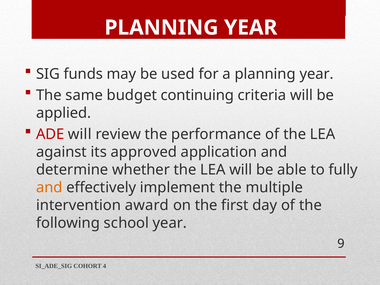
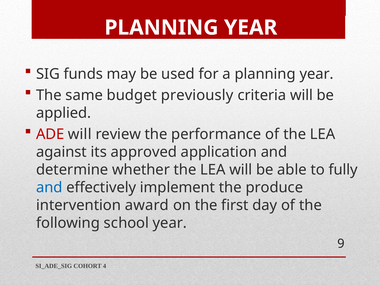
continuing: continuing -> previously
and at (49, 187) colour: orange -> blue
multiple: multiple -> produce
